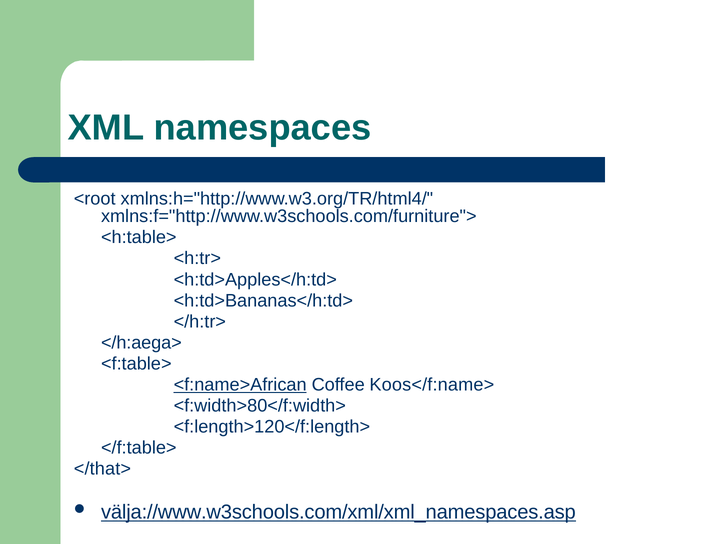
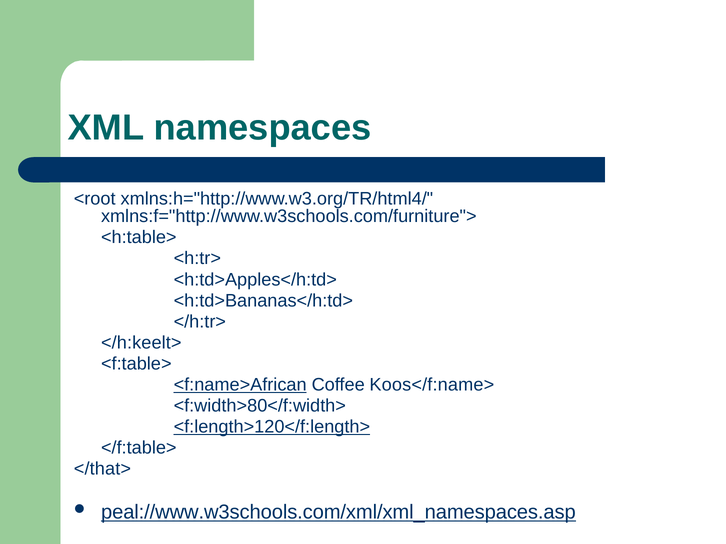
</h:aega>: </h:aega> -> </h:keelt>
<f:length>120</f:length> underline: none -> present
välja://www.w3schools.com/xml/xml_namespaces.asp: välja://www.w3schools.com/xml/xml_namespaces.asp -> peal://www.w3schools.com/xml/xml_namespaces.asp
